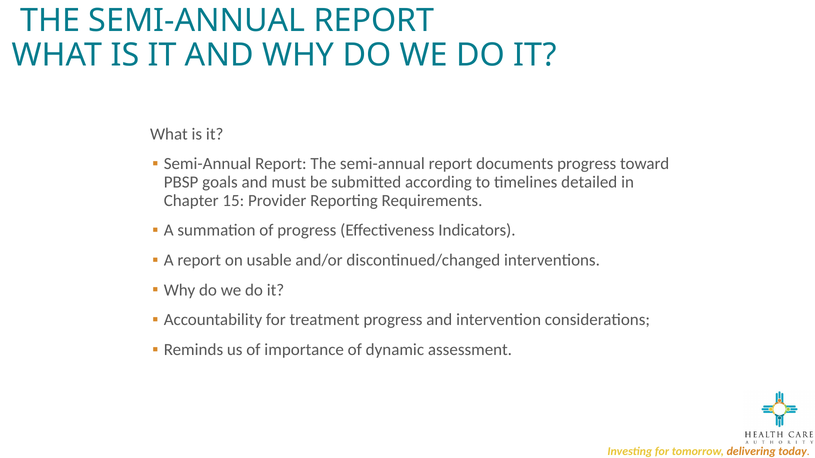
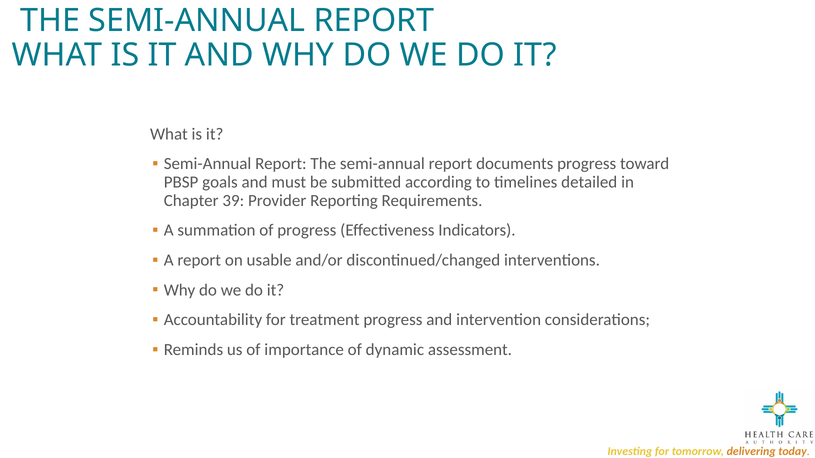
15: 15 -> 39
